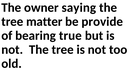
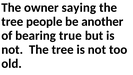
matter: matter -> people
provide: provide -> another
